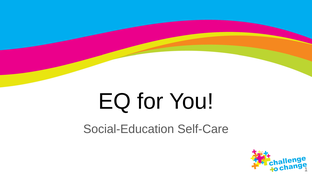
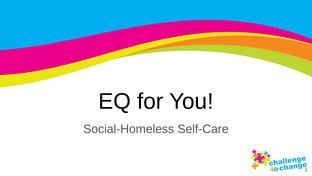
Social-Education: Social-Education -> Social-Homeless
